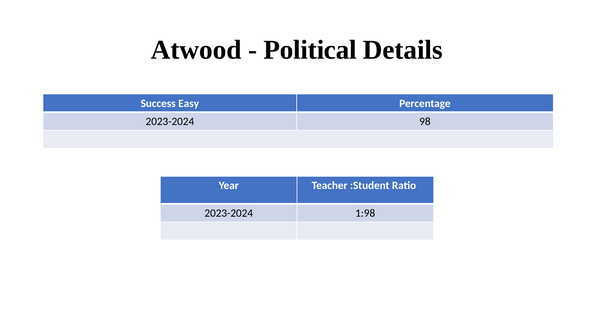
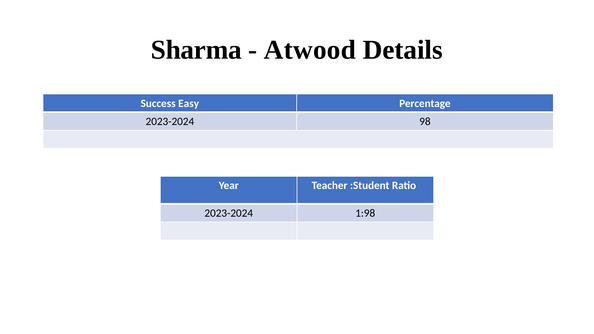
Atwood: Atwood -> Sharma
Political: Political -> Atwood
